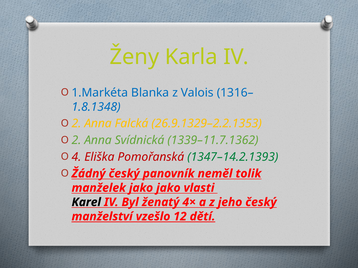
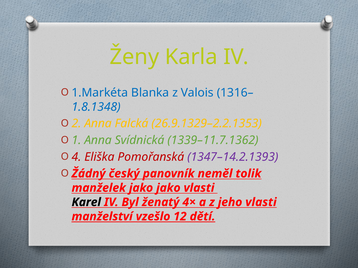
2 at (76, 140): 2 -> 1
1347–14.2.1393 colour: green -> purple
jeho český: český -> vlasti
